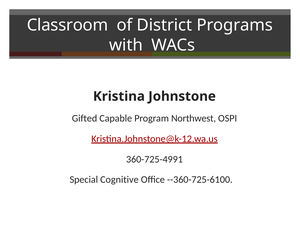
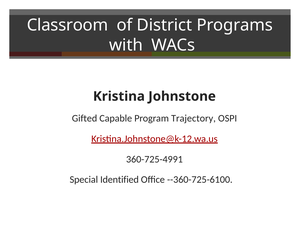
Northwest: Northwest -> Trajectory
Cognitive: Cognitive -> Identified
